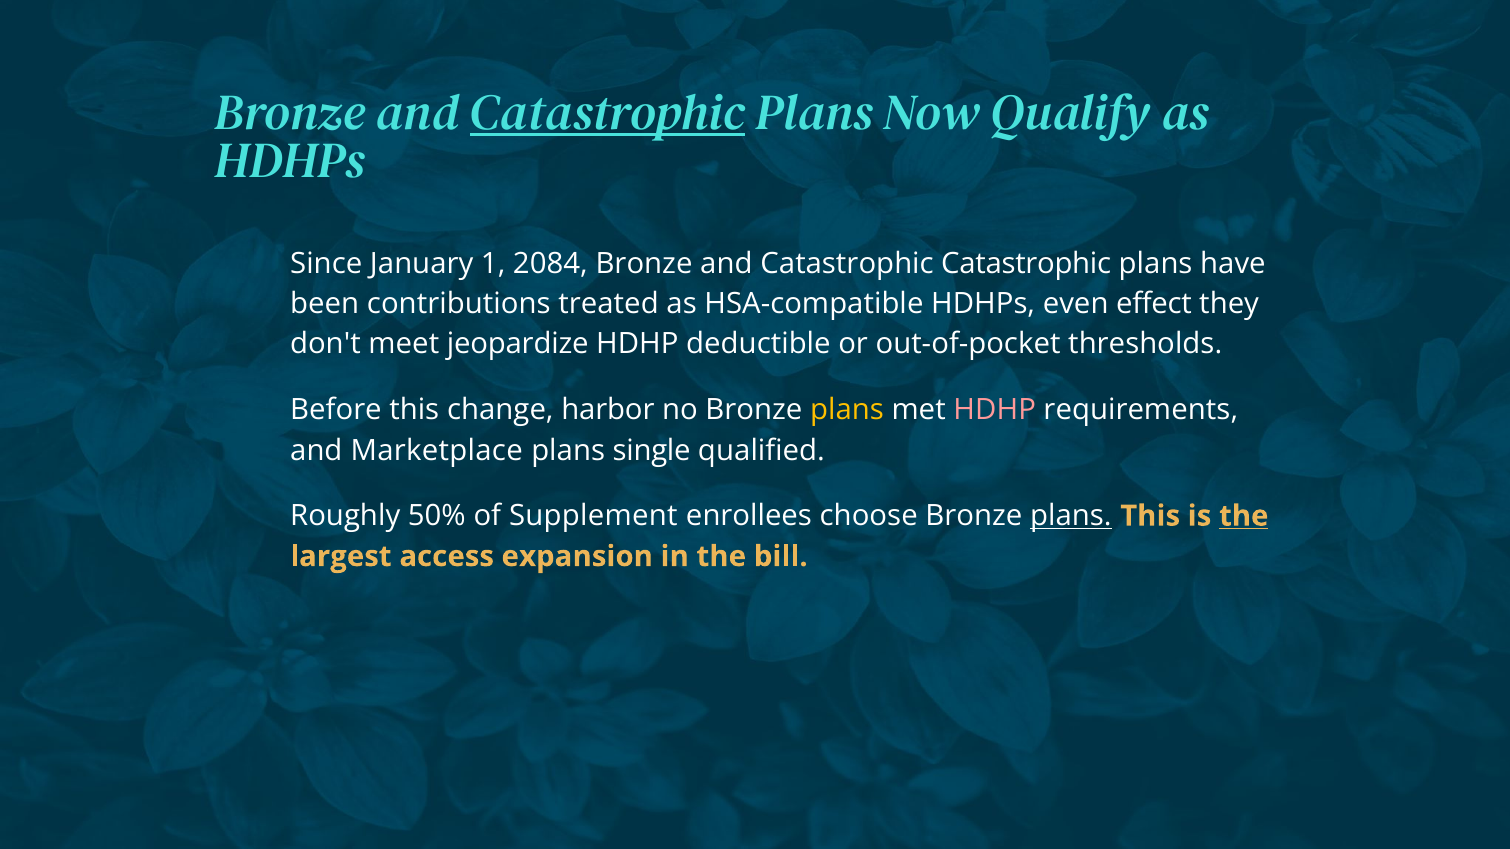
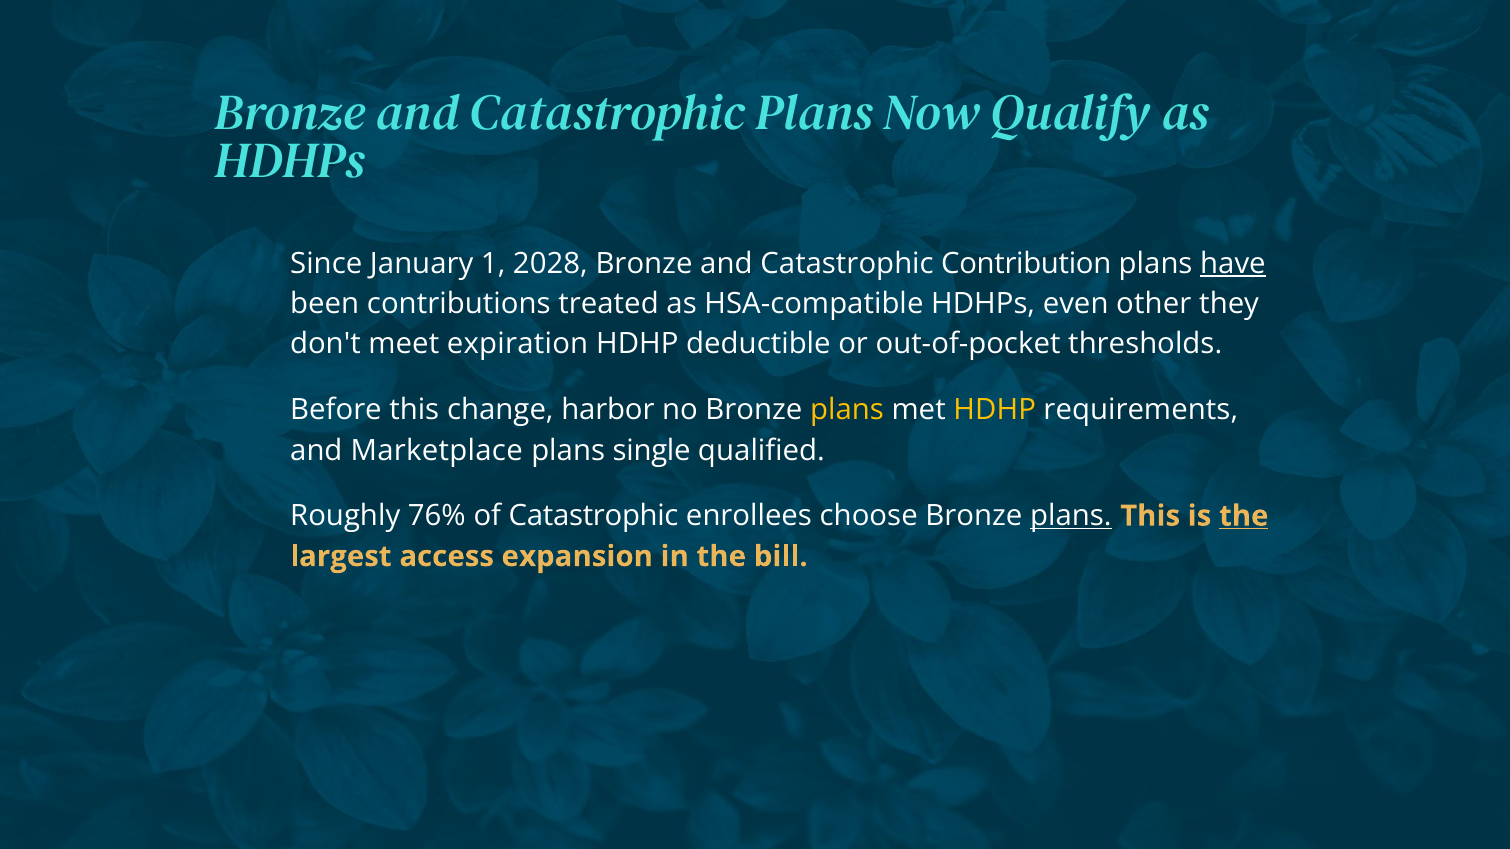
Catastrophic at (607, 113) underline: present -> none
2084: 2084 -> 2028
Catastrophic Catastrophic: Catastrophic -> Contribution
have underline: none -> present
effect: effect -> other
jeopardize: jeopardize -> expiration
HDHP at (995, 410) colour: pink -> yellow
50%: 50% -> 76%
of Supplement: Supplement -> Catastrophic
